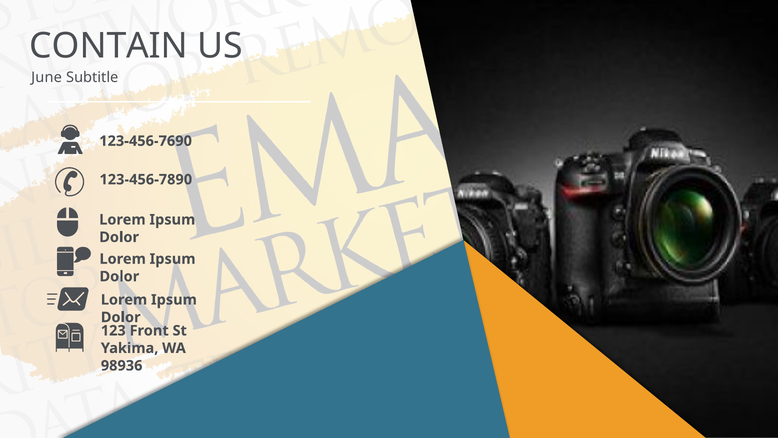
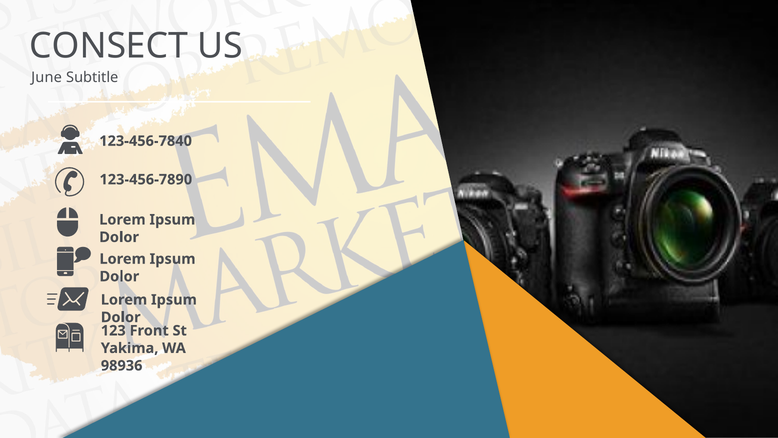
CONTAIN: CONTAIN -> CONSECT
123-456-7690: 123-456-7690 -> 123-456-7840
